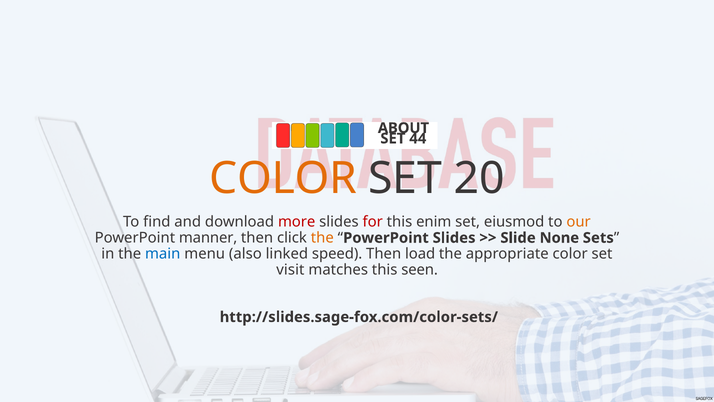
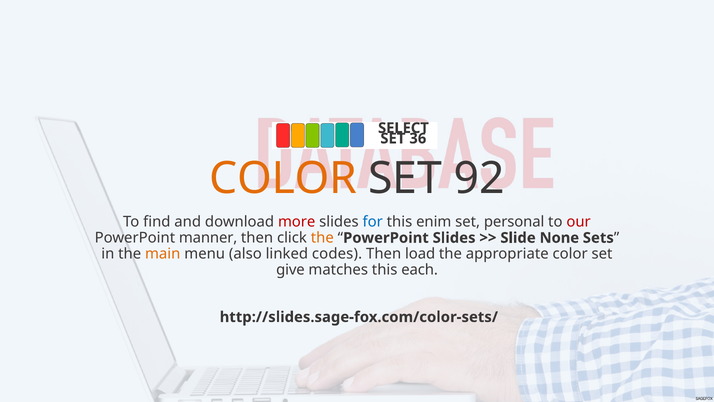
ABOUT: ABOUT -> SELECT
44: 44 -> 36
20: 20 -> 92
for colour: red -> blue
eiusmod: eiusmod -> personal
our colour: orange -> red
main colour: blue -> orange
speed: speed -> codes
visit: visit -> give
seen: seen -> each
